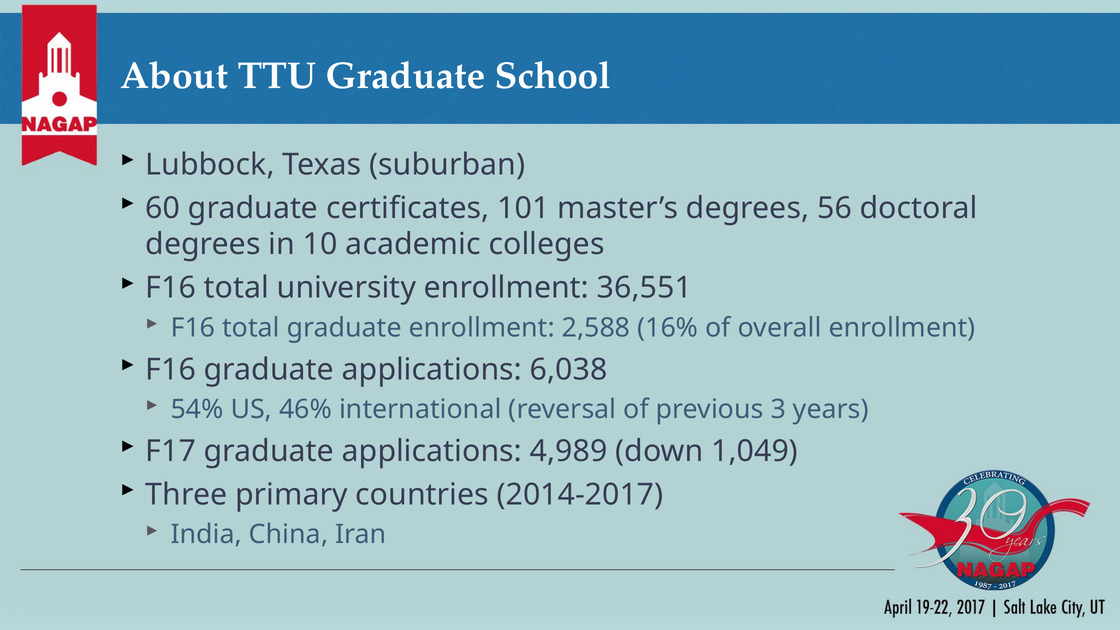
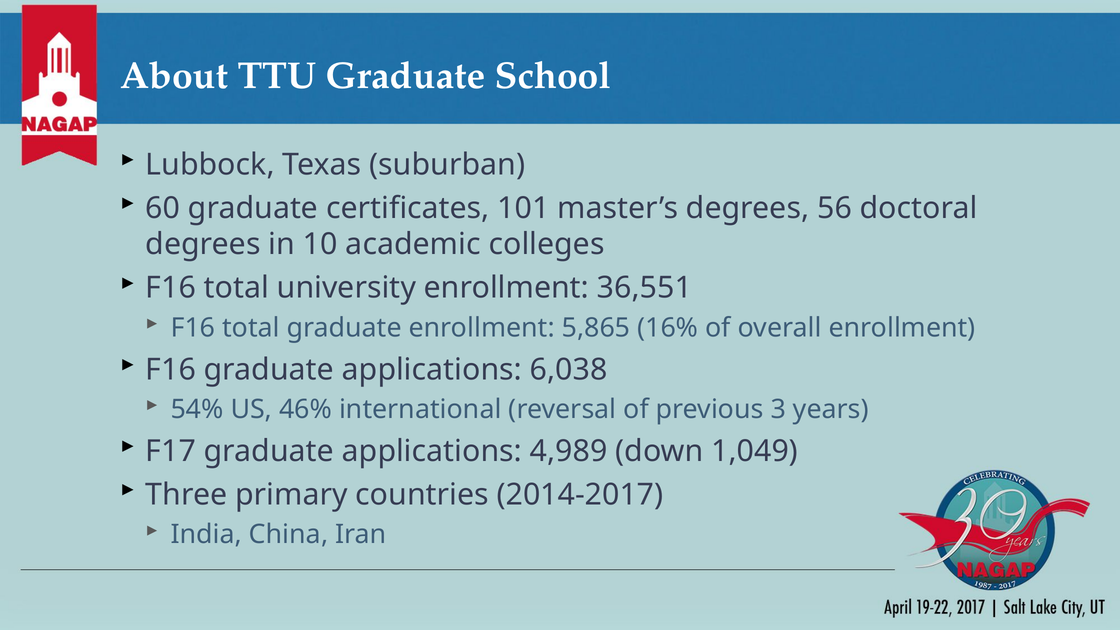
2,588: 2,588 -> 5,865
